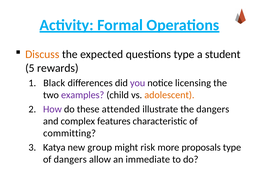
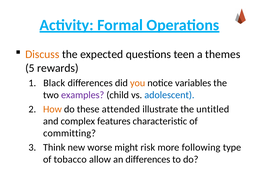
questions type: type -> teen
student: student -> themes
you colour: purple -> orange
licensing: licensing -> variables
adolescent colour: orange -> blue
How colour: purple -> orange
the dangers: dangers -> untitled
Katya: Katya -> Think
group: group -> worse
proposals: proposals -> following
of dangers: dangers -> tobacco
an immediate: immediate -> differences
